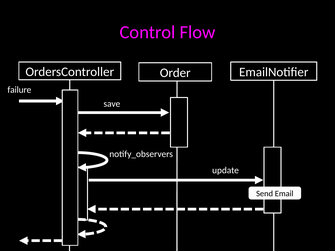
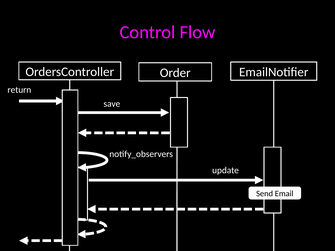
failure: failure -> return
